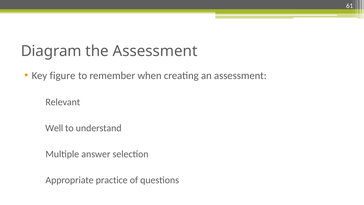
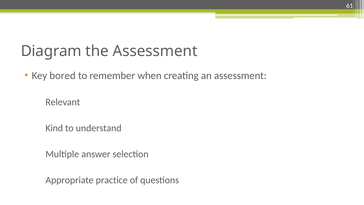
figure: figure -> bored
Well: Well -> Kind
